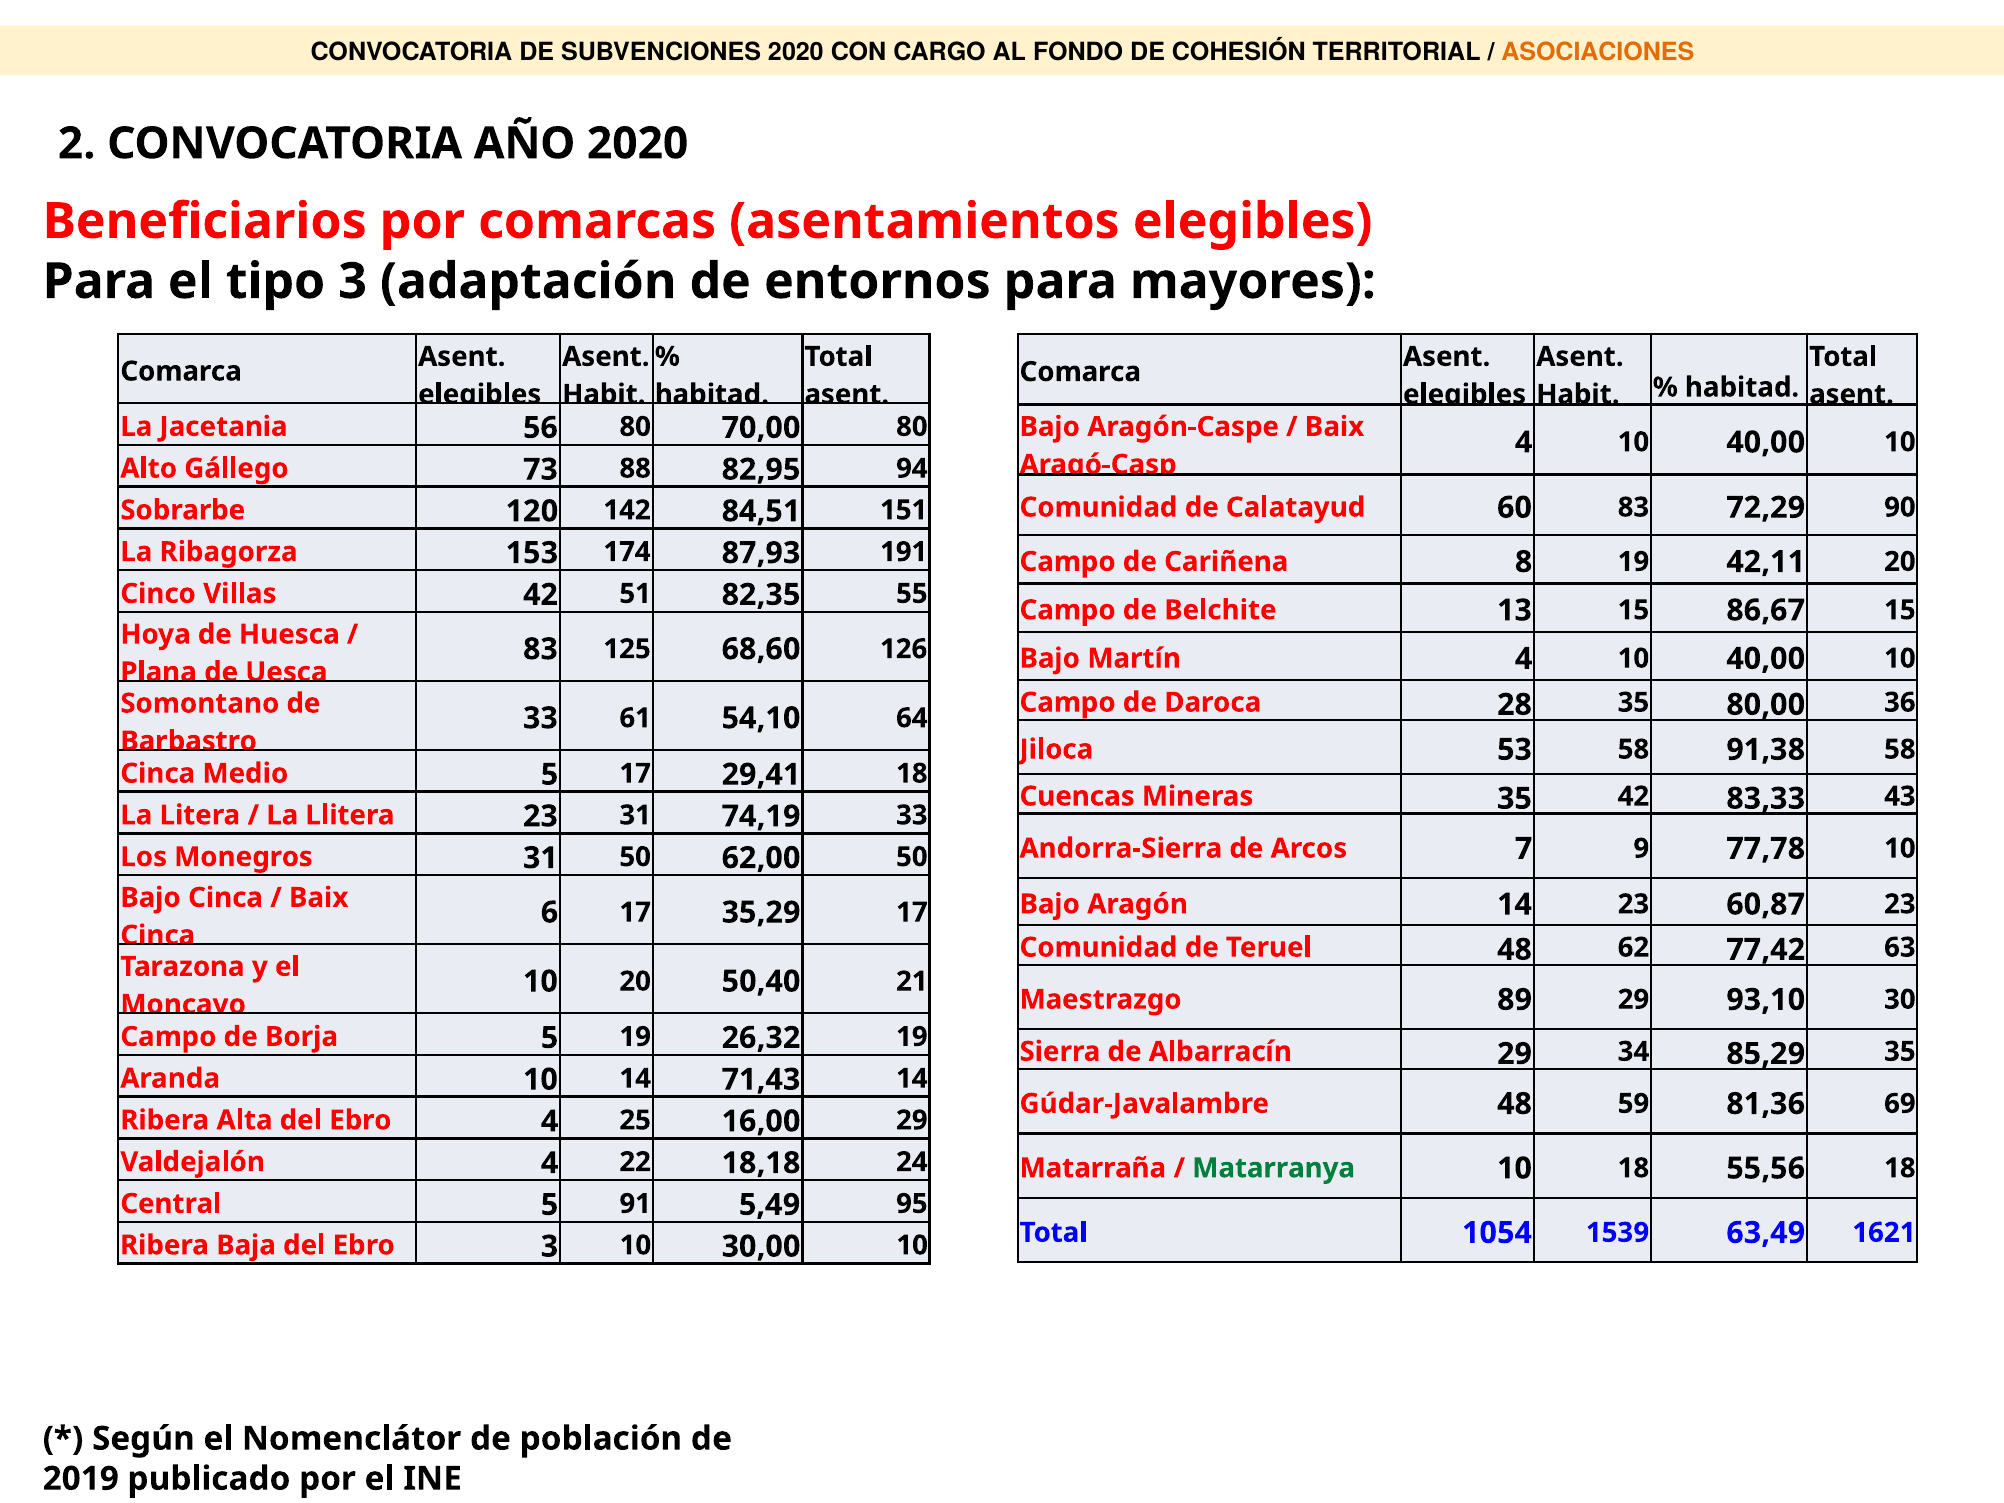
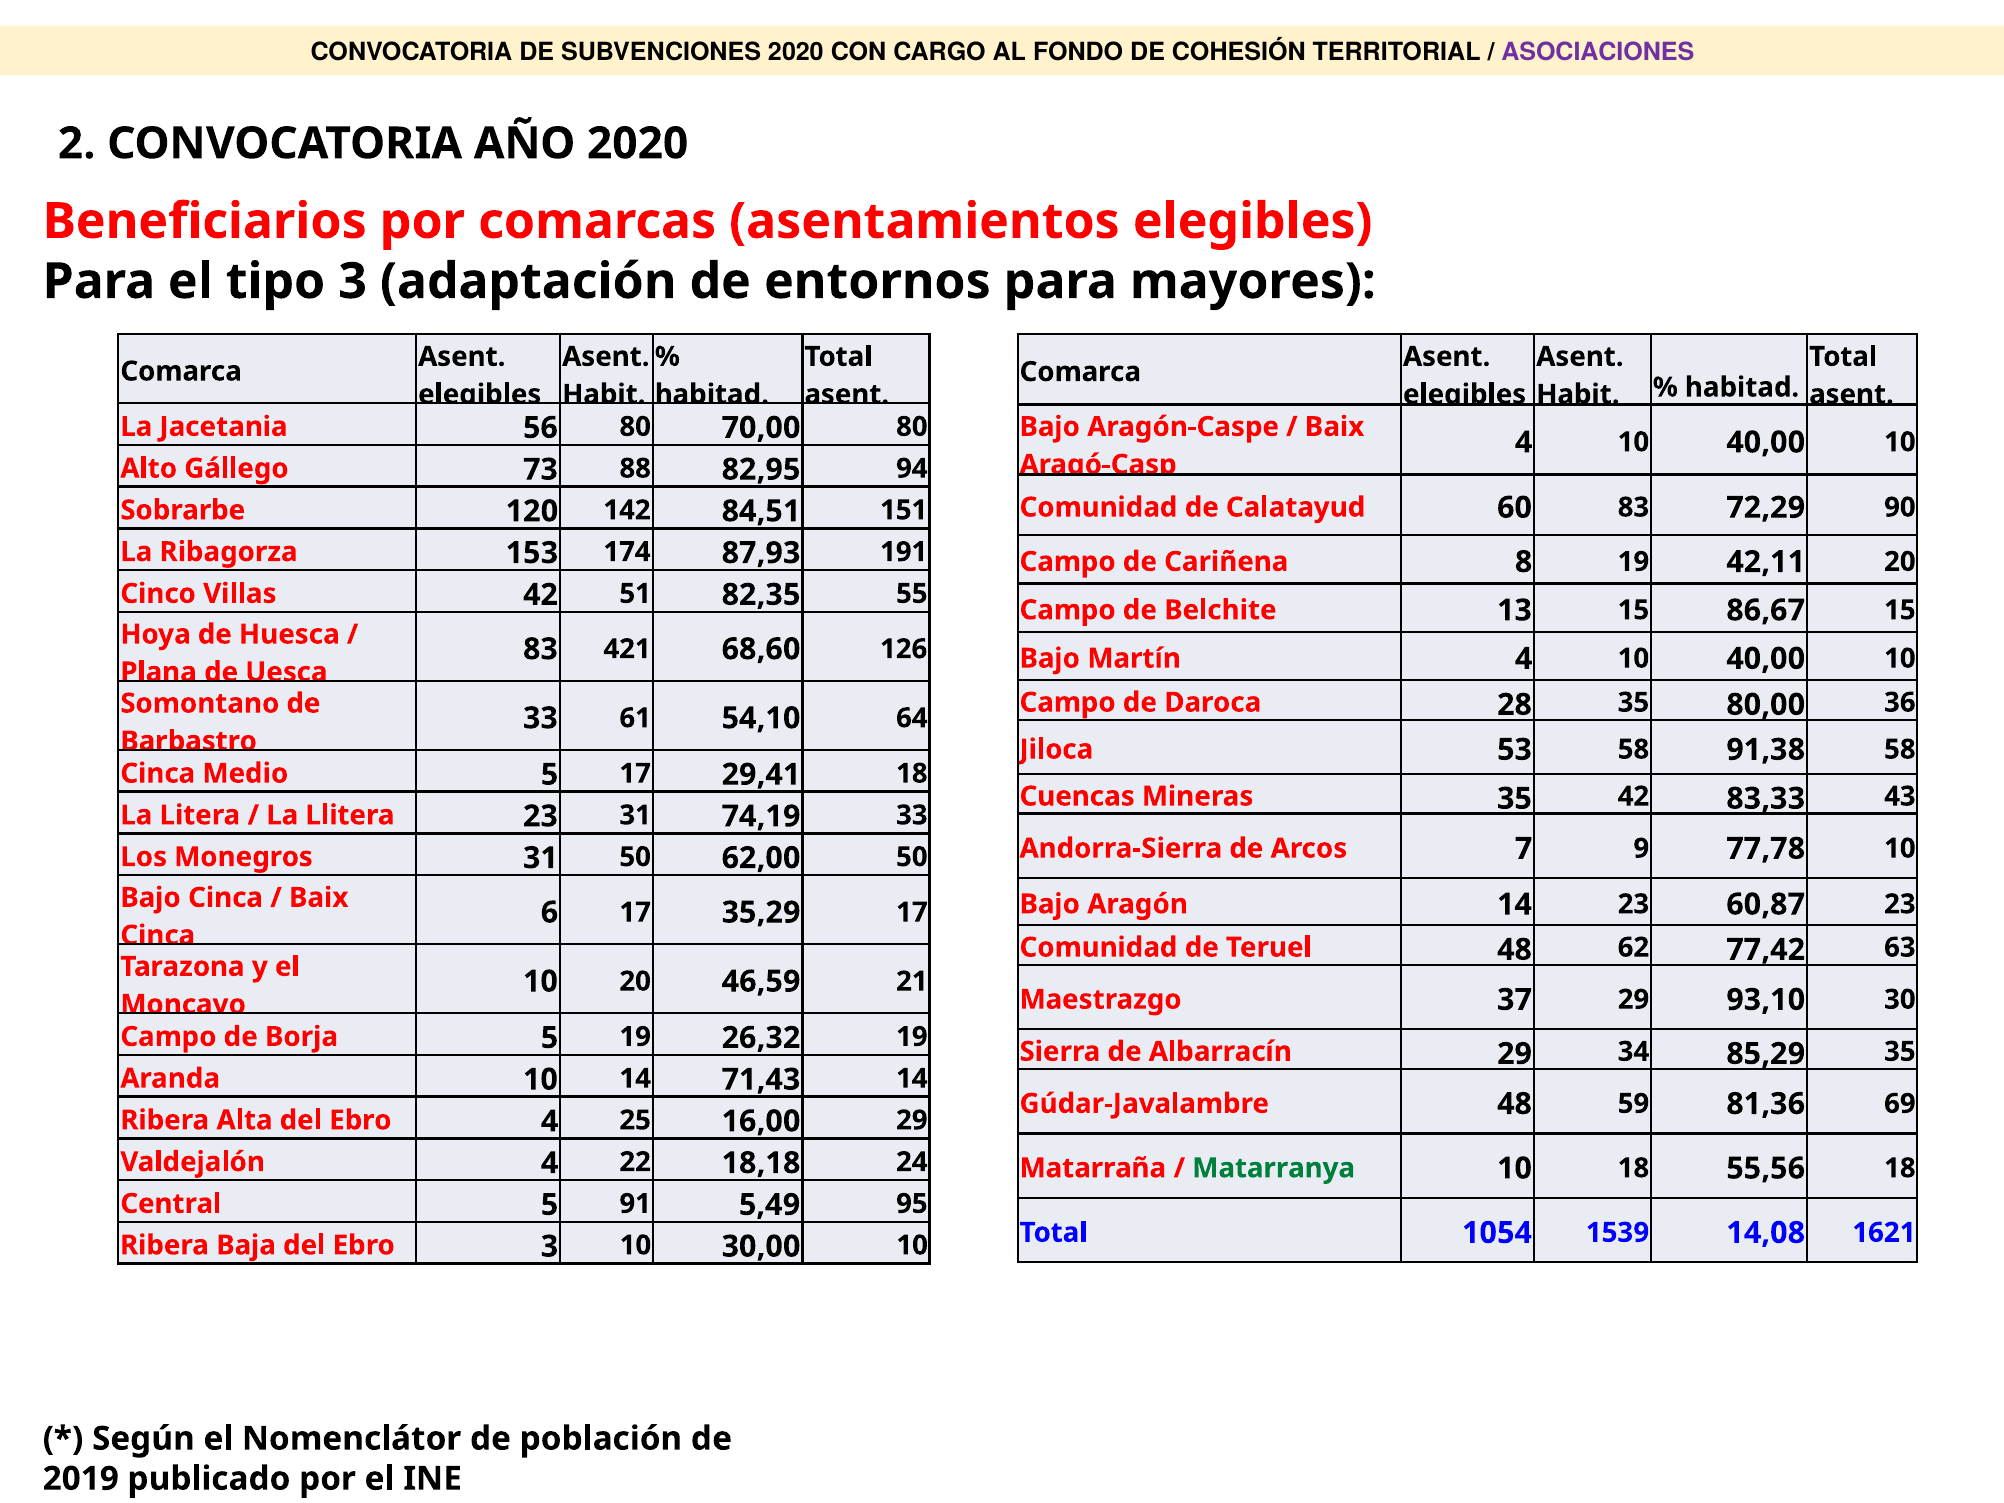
ASOCIACIONES colour: orange -> purple
125: 125 -> 421
50,40: 50,40 -> 46,59
89: 89 -> 37
63,49: 63,49 -> 14,08
